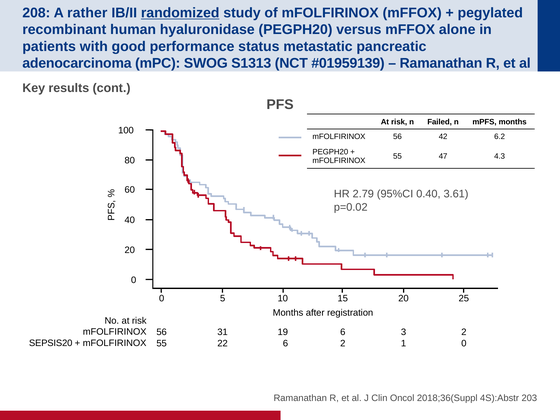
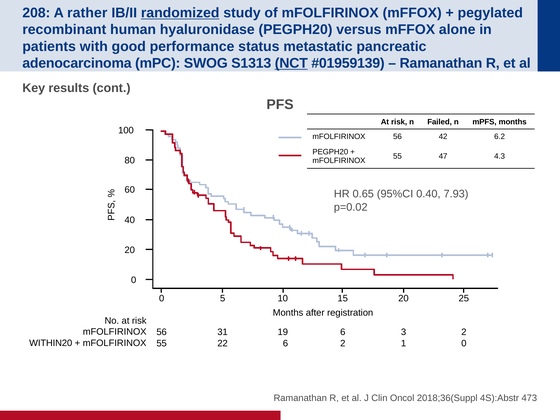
NCT underline: none -> present
2.79: 2.79 -> 0.65
3.61: 3.61 -> 7.93
SEPSIS20: SEPSIS20 -> WITHIN20
203: 203 -> 473
